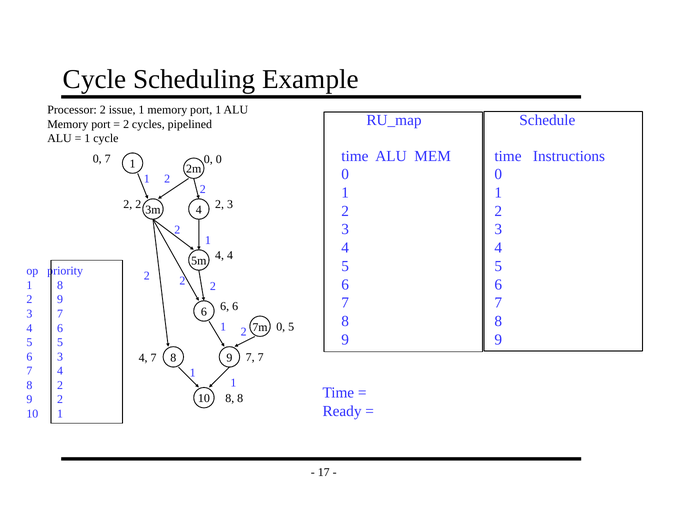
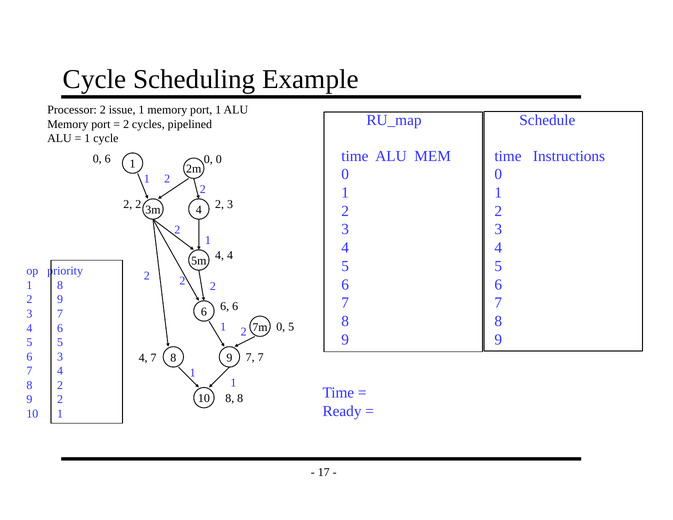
0 7: 7 -> 6
